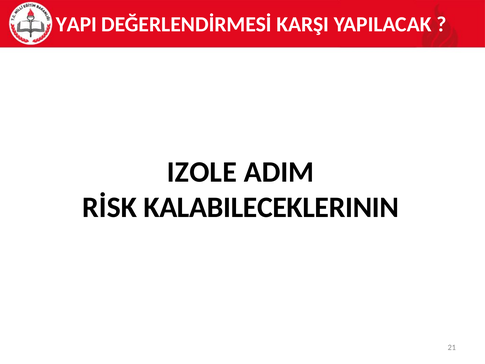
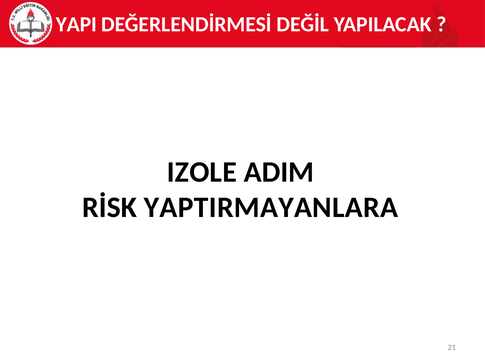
KARŞI: KARŞI -> DEĞİL
KALABILECEKLERININ: KALABILECEKLERININ -> YAPTIRMAYANLARA
